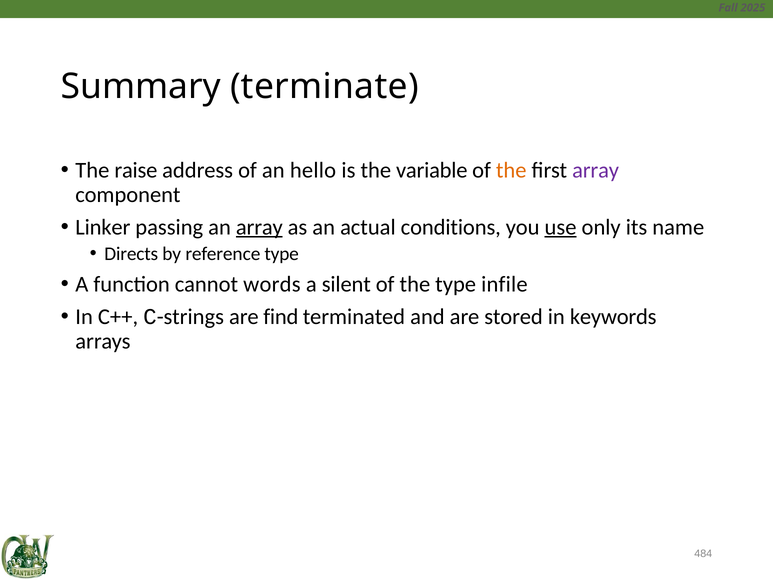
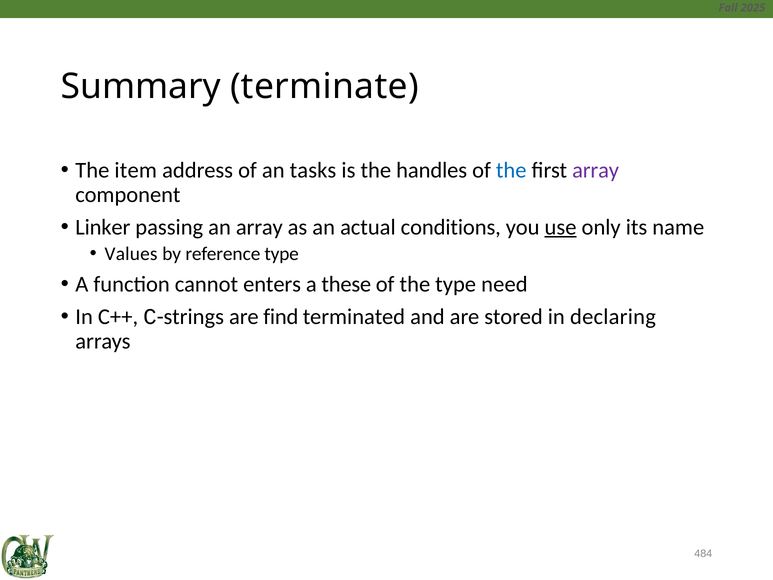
raise: raise -> item
hello: hello -> tasks
variable: variable -> handles
the at (511, 170) colour: orange -> blue
array at (259, 227) underline: present -> none
Directs: Directs -> Values
words: words -> enters
silent: silent -> these
infile: infile -> need
keywords: keywords -> declaring
